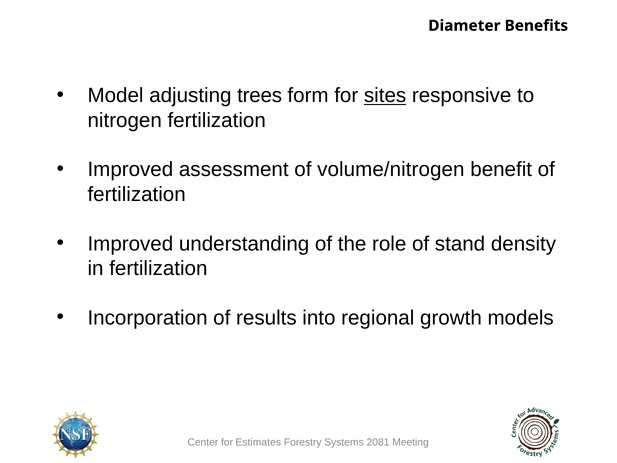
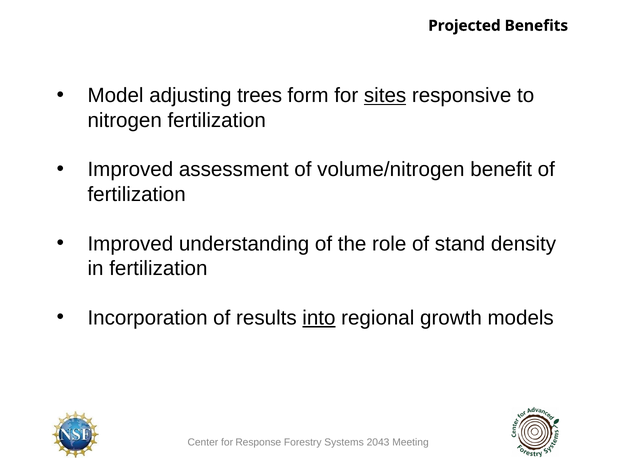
Diameter: Diameter -> Projected
into underline: none -> present
Estimates: Estimates -> Response
2081: 2081 -> 2043
